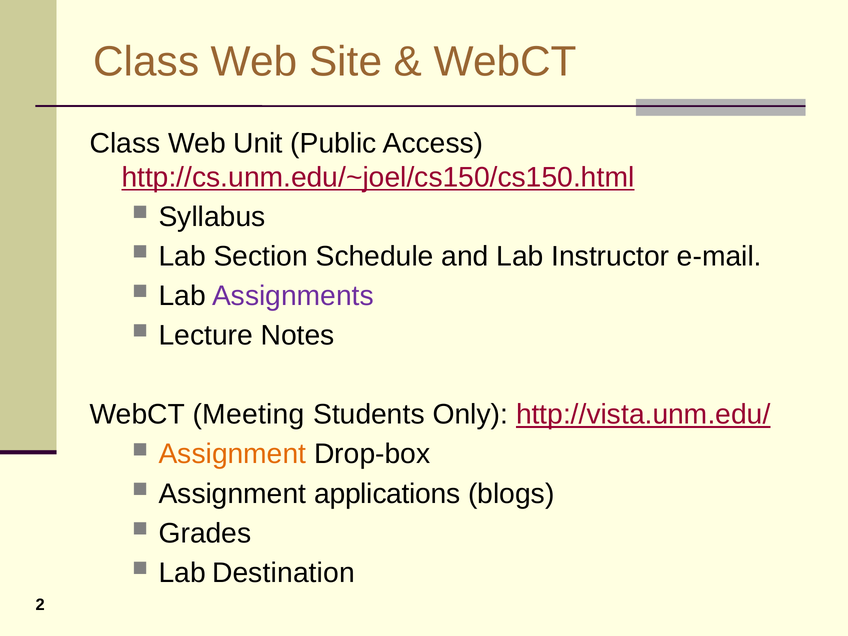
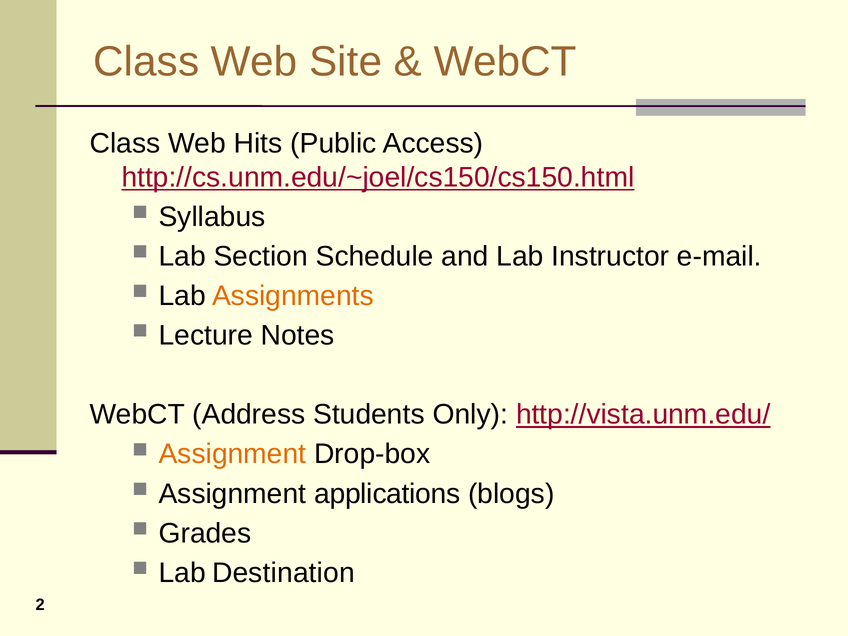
Unit: Unit -> Hits
Assignments colour: purple -> orange
Meeting: Meeting -> Address
